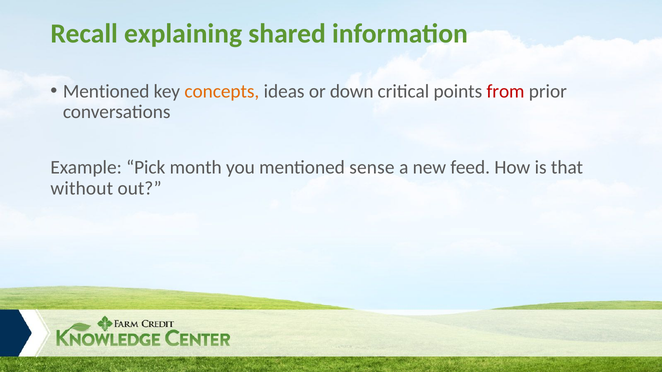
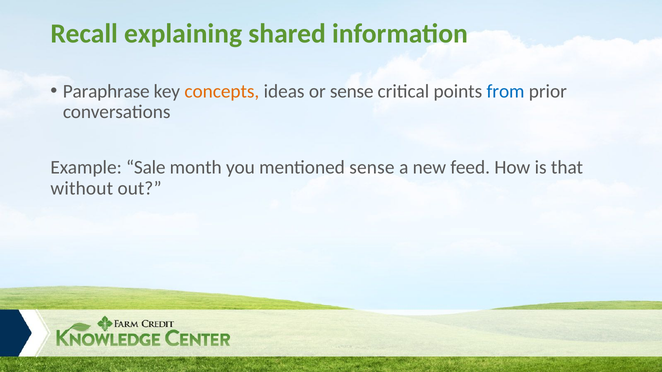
Mentioned at (106, 91): Mentioned -> Paraphrase
or down: down -> sense
from colour: red -> blue
Pick: Pick -> Sale
